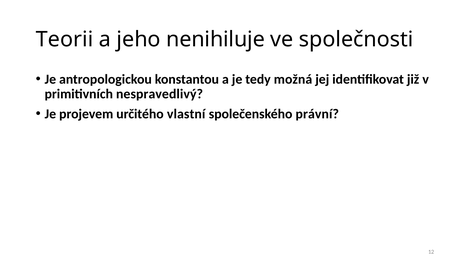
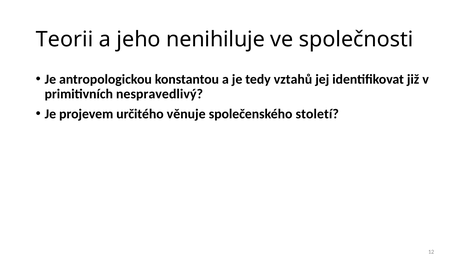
možná: možná -> vztahů
vlastní: vlastní -> věnuje
právní: právní -> století
